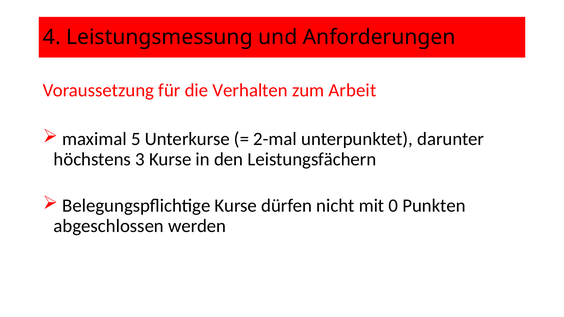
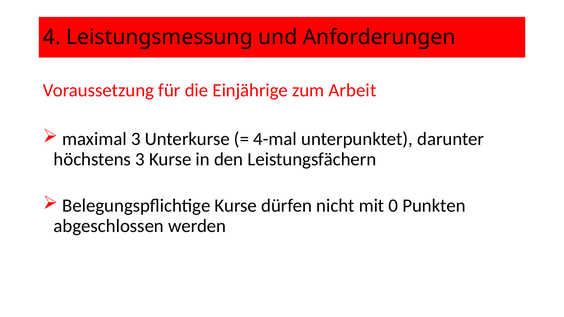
Verhalten: Verhalten -> Einjährige
maximal 5: 5 -> 3
2-mal: 2-mal -> 4-mal
